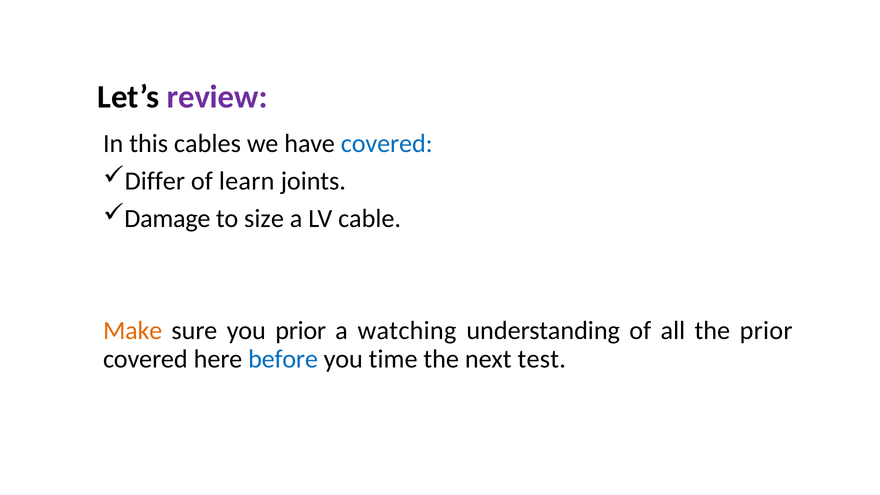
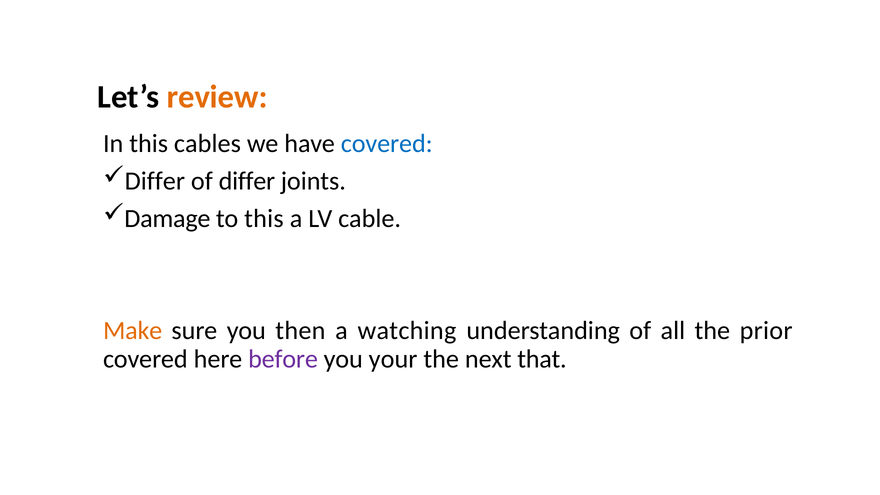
review colour: purple -> orange
of learn: learn -> differ
to size: size -> this
you prior: prior -> then
before colour: blue -> purple
time: time -> your
test: test -> that
